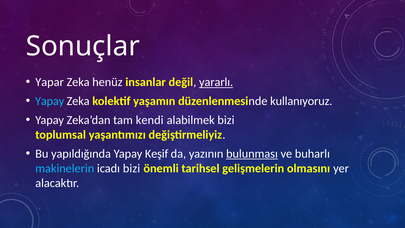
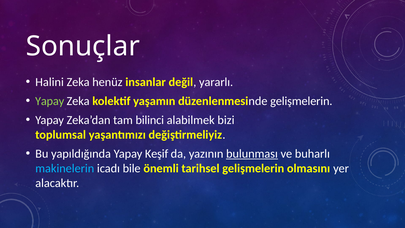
Yapar: Yapar -> Halini
yararlı underline: present -> none
Yapay at (50, 101) colour: light blue -> light green
düzenlenmesinde kullanıyoruz: kullanıyoruz -> gelişmelerin
kendi: kendi -> bilinci
icadı bizi: bizi -> bile
